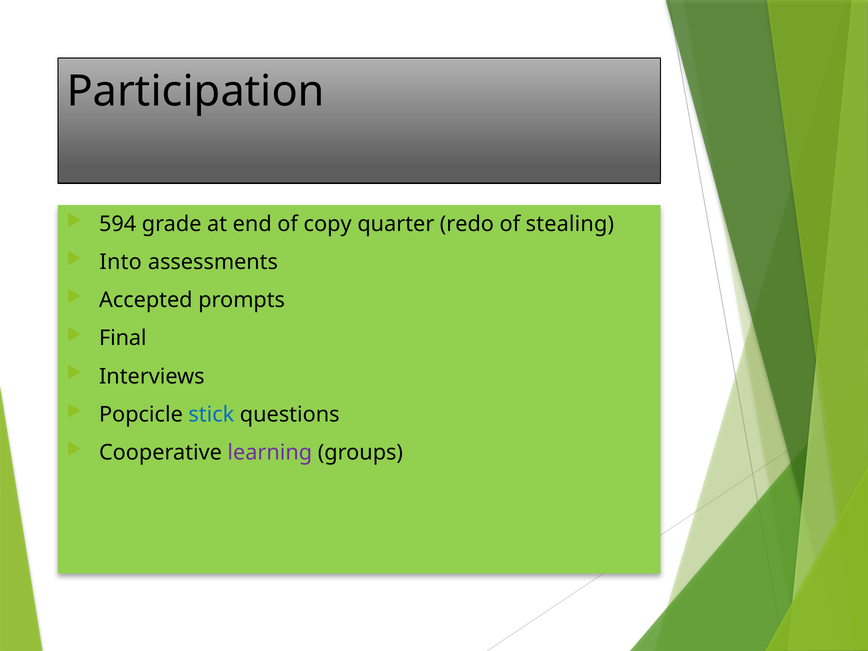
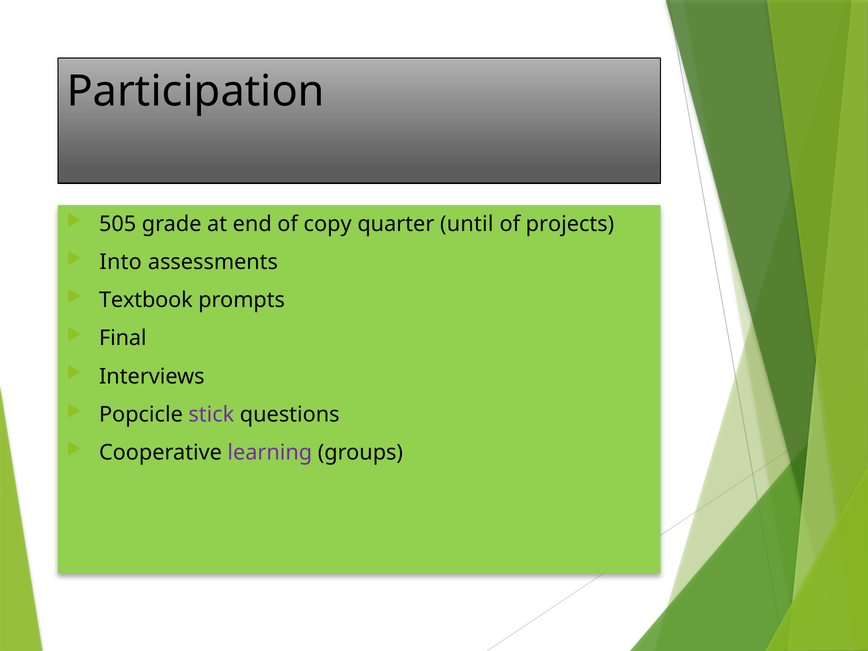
594: 594 -> 505
redo: redo -> until
stealing: stealing -> projects
Accepted: Accepted -> Textbook
stick colour: blue -> purple
